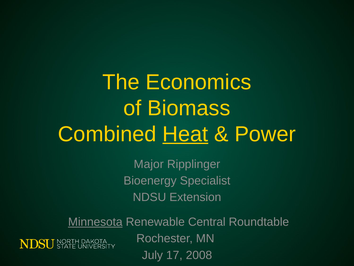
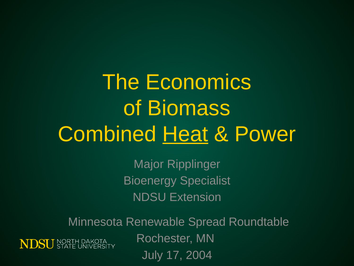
Minnesota underline: present -> none
Central: Central -> Spread
2008: 2008 -> 2004
